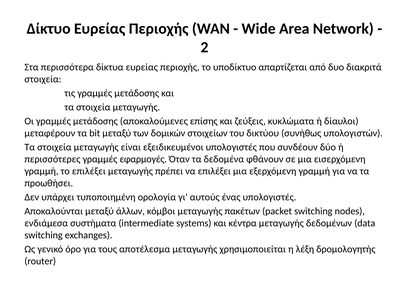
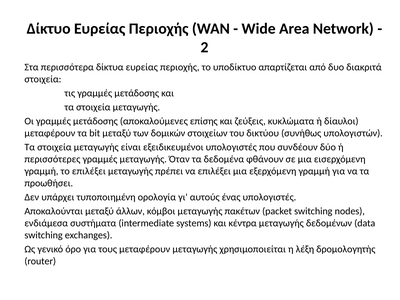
γραμμές εφαρμογές: εφαρμογές -> μεταγωγής
τους αποτέλεσμα: αποτέλεσμα -> μεταφέρουν
